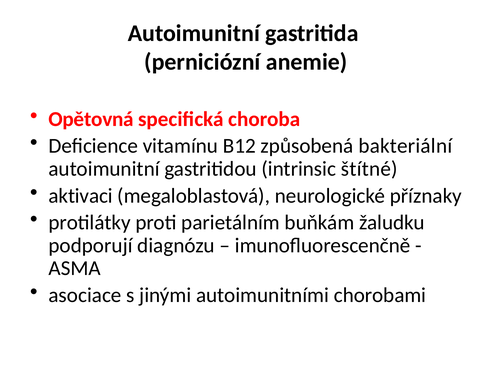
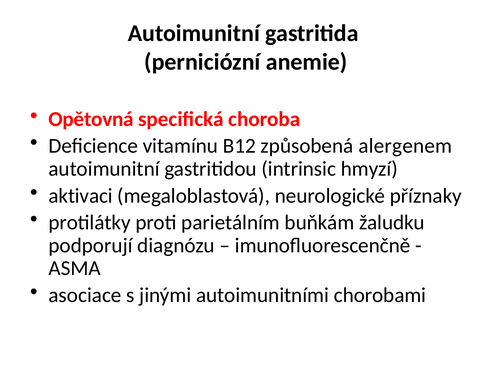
bakteriální: bakteriální -> alergenem
štítné: štítné -> hmyzí
